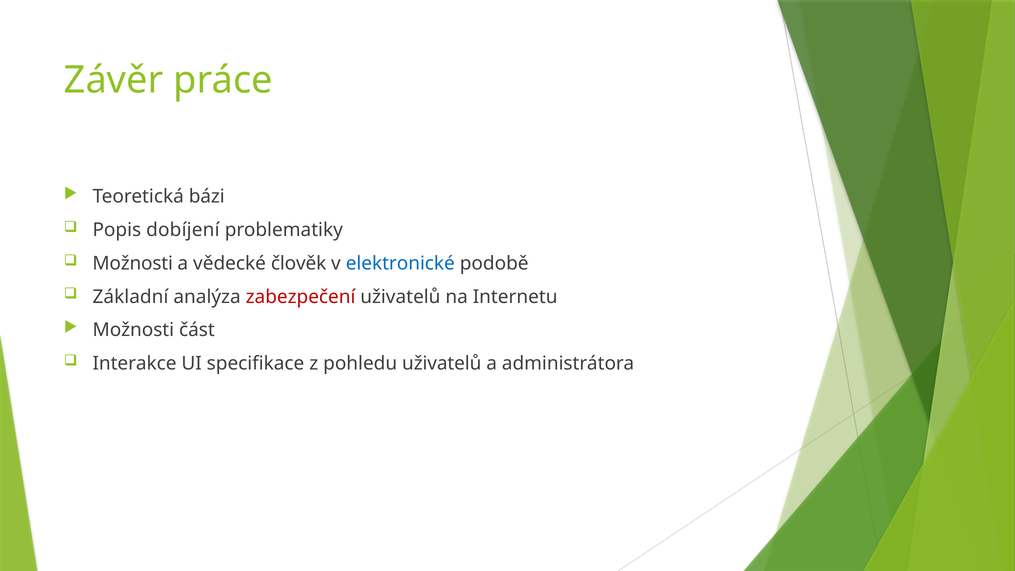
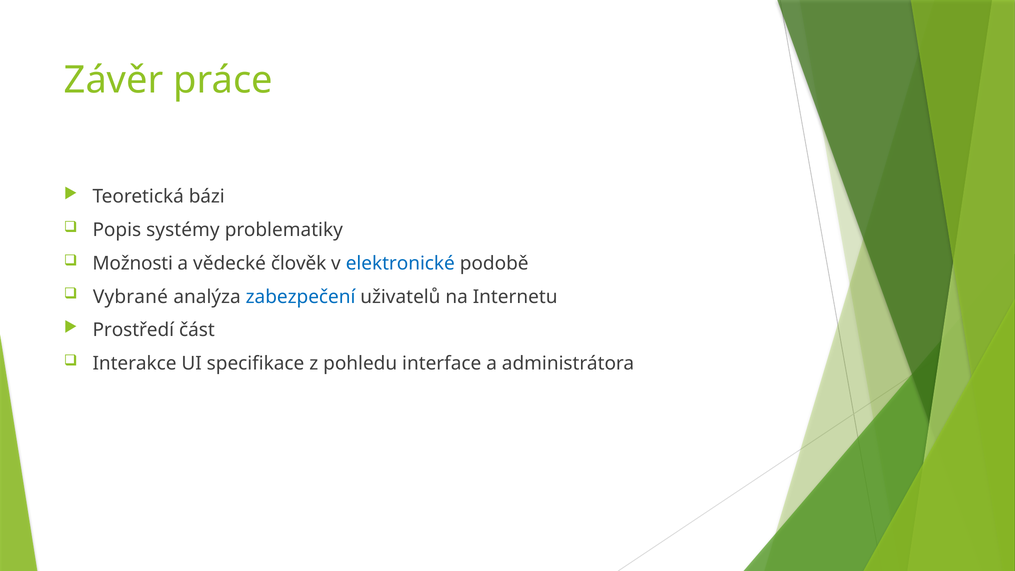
dobíjení: dobíjení -> systémy
Základní: Základní -> Vybrané
zabezpečení colour: red -> blue
Možnosti at (133, 330): Možnosti -> Prostředí
pohledu uživatelů: uživatelů -> interface
